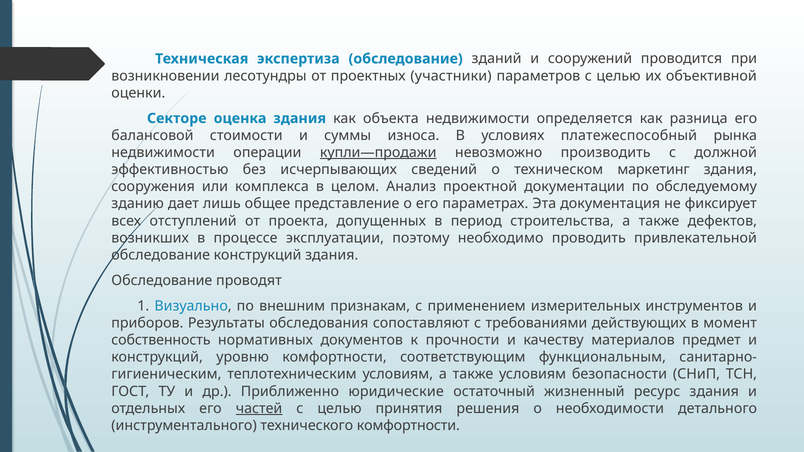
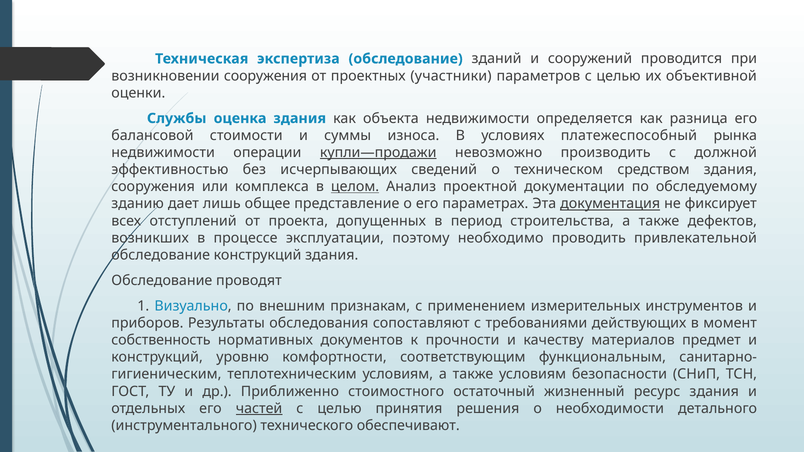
возникновении лесотундры: лесотундры -> сооружения
Секторе: Секторе -> Службы
маркетинг: маркетинг -> средством
целом underline: none -> present
документация underline: none -> present
юридические: юридические -> стоимостного
технического комфортности: комфортности -> обеспечивают
